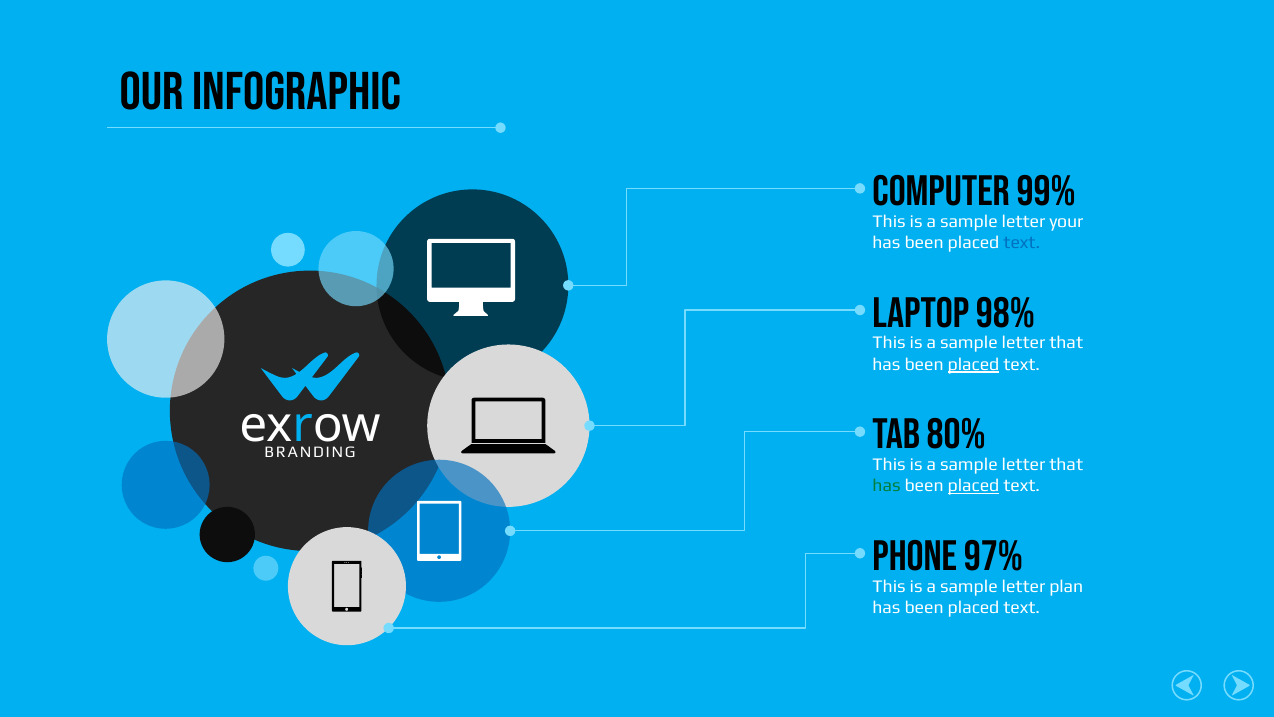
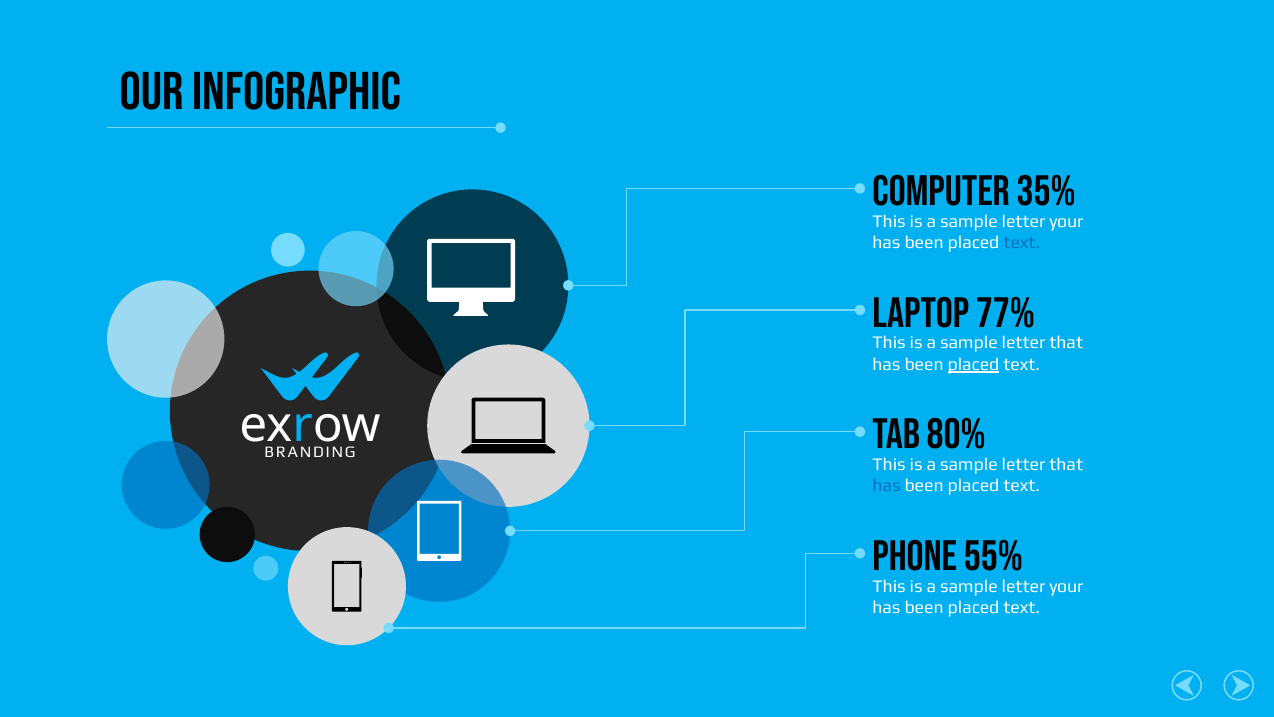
99%: 99% -> 35%
98%: 98% -> 77%
has at (886, 486) colour: green -> blue
placed at (974, 486) underline: present -> none
97%: 97% -> 55%
plan at (1066, 586): plan -> your
